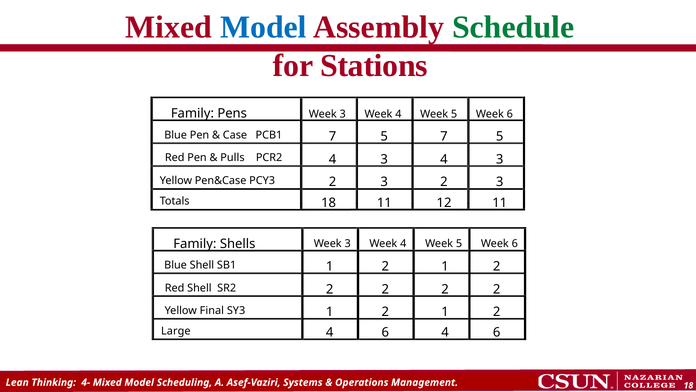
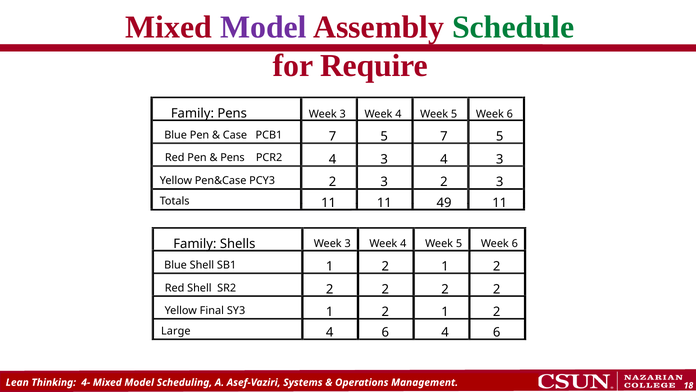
Model at (263, 27) colour: blue -> purple
Stations: Stations -> Require
Pulls at (232, 158): Pulls -> Pens
Totals 18: 18 -> 11
12: 12 -> 49
